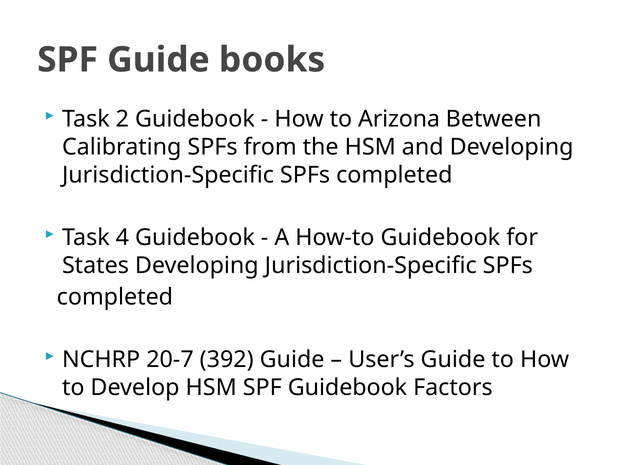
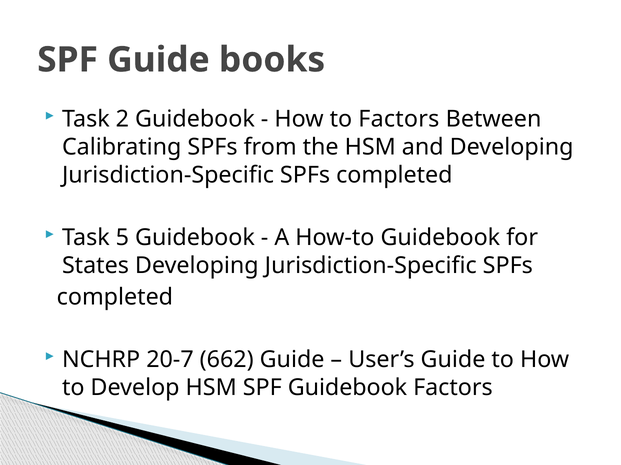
to Arizona: Arizona -> Factors
4: 4 -> 5
392: 392 -> 662
